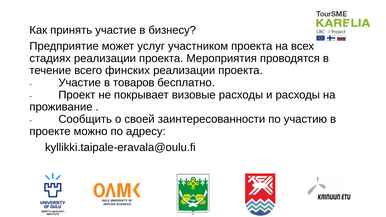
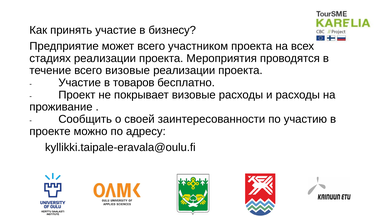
может услуг: услуг -> всего
всего финских: финских -> визовые
